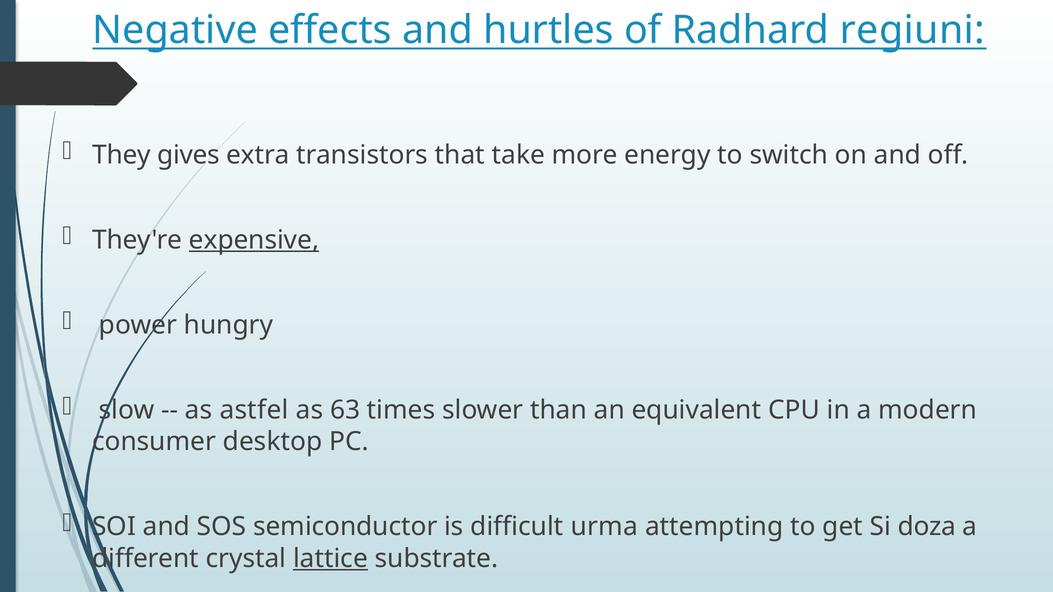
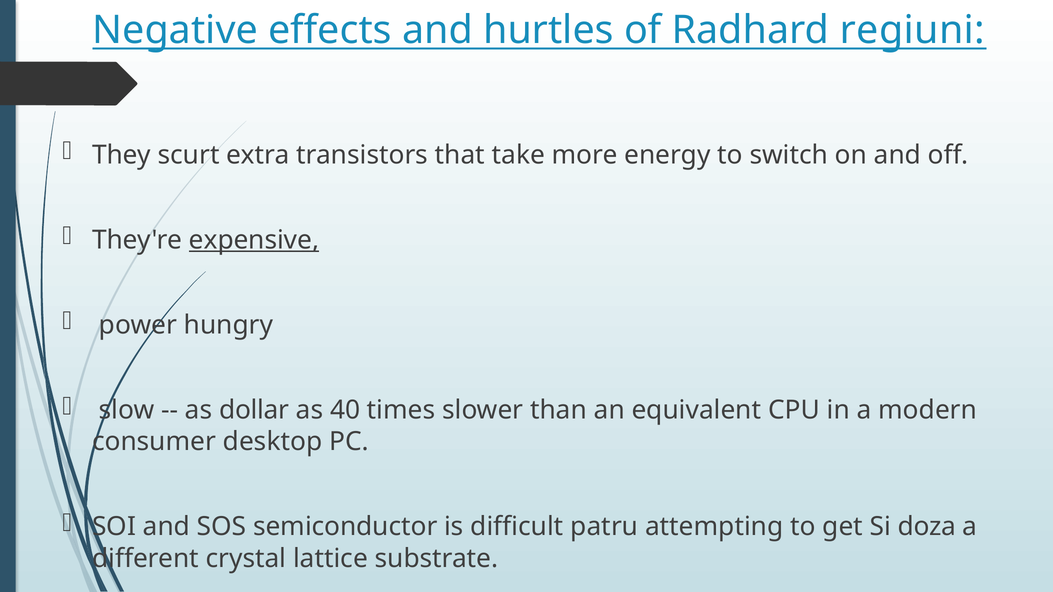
gives: gives -> scurt
astfel: astfel -> dollar
63: 63 -> 40
urma: urma -> patru
lattice underline: present -> none
